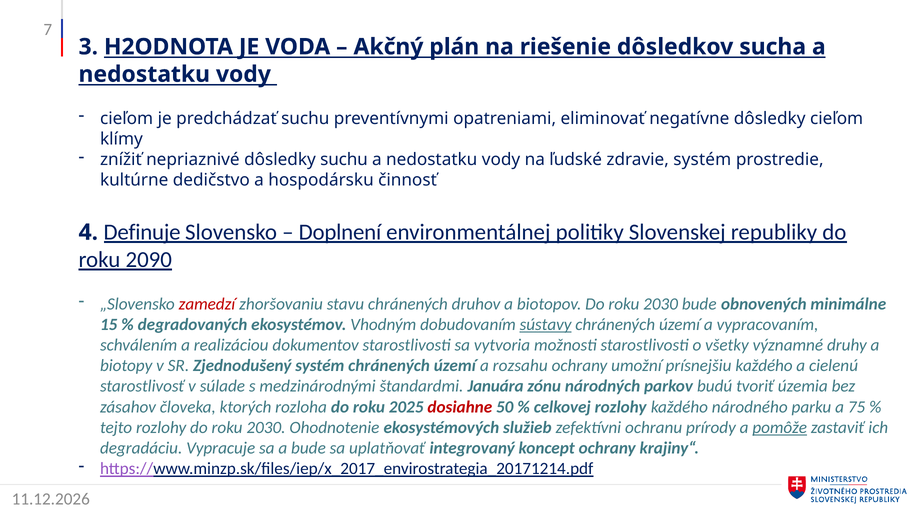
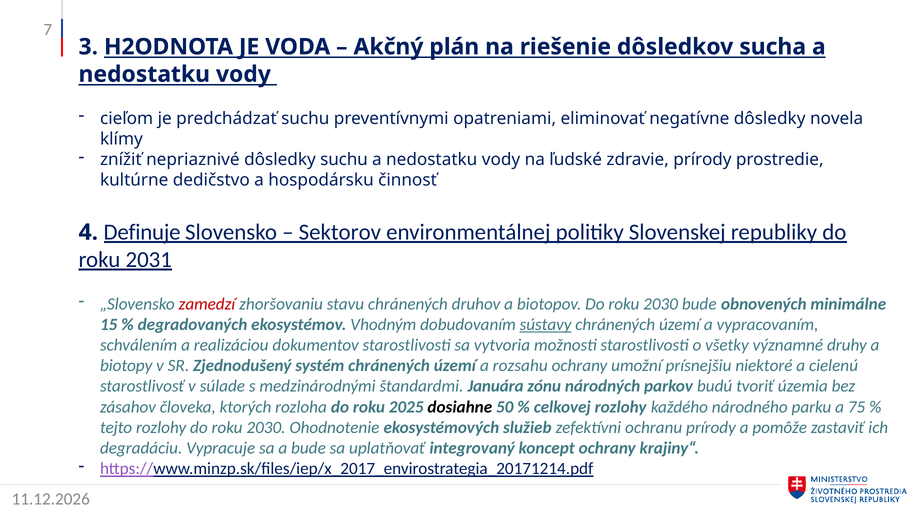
dôsledky cieľom: cieľom -> novela
zdravie systém: systém -> prírody
Doplnení: Doplnení -> Sektorov
2090: 2090 -> 2031
prísnejšiu každého: každého -> niektoré
dosiahne colour: red -> black
pomôže underline: present -> none
